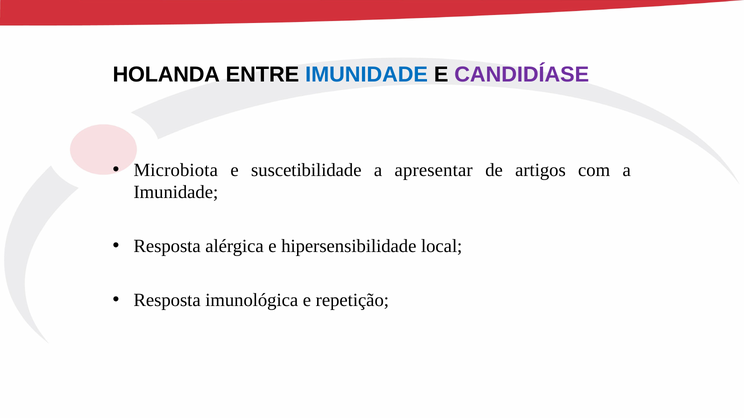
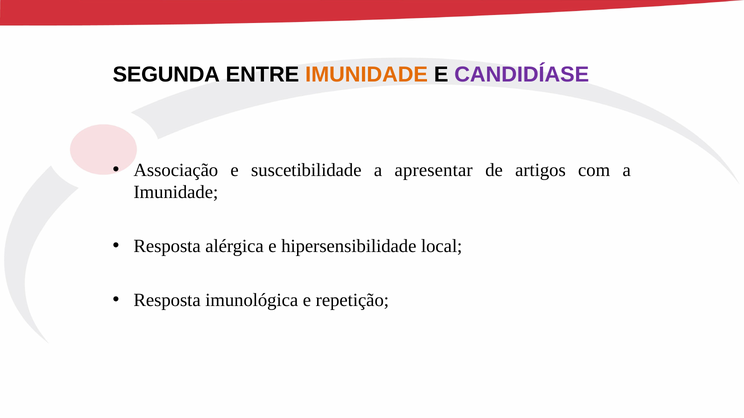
HOLANDA: HOLANDA -> SEGUNDA
IMUNIDADE at (367, 75) colour: blue -> orange
Microbiota: Microbiota -> Associação
